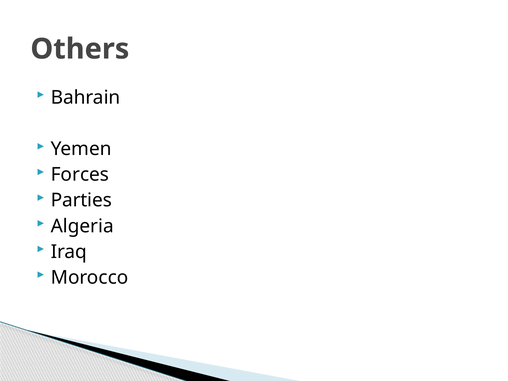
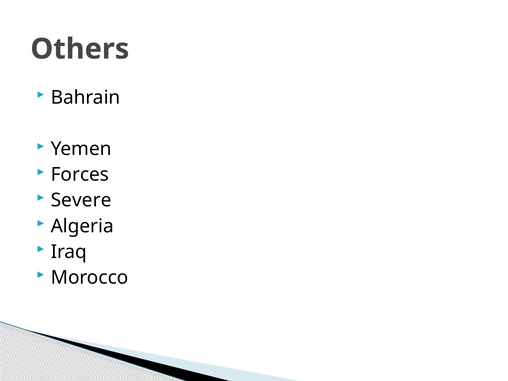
Parties: Parties -> Severe
